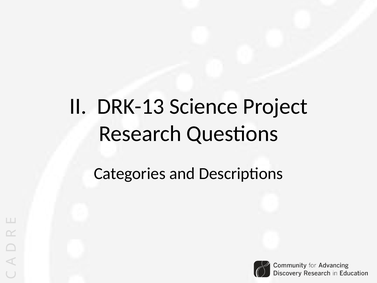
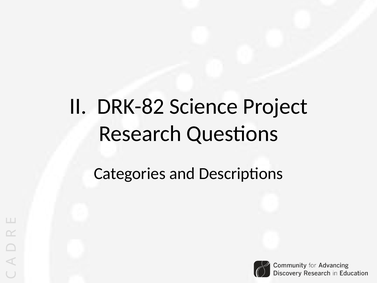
DRK-13: DRK-13 -> DRK-82
